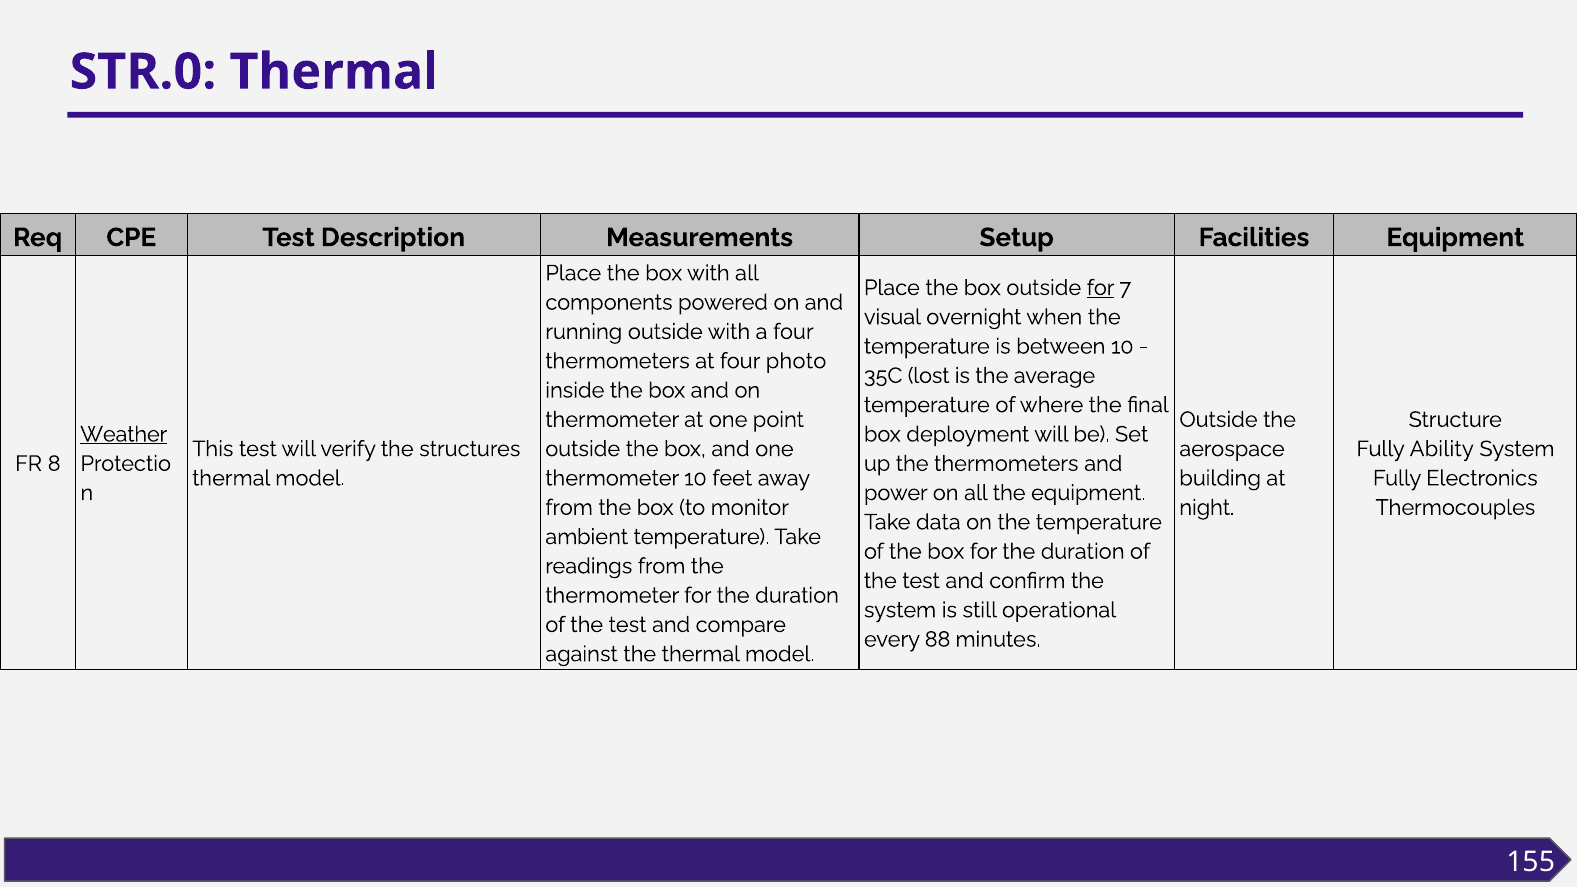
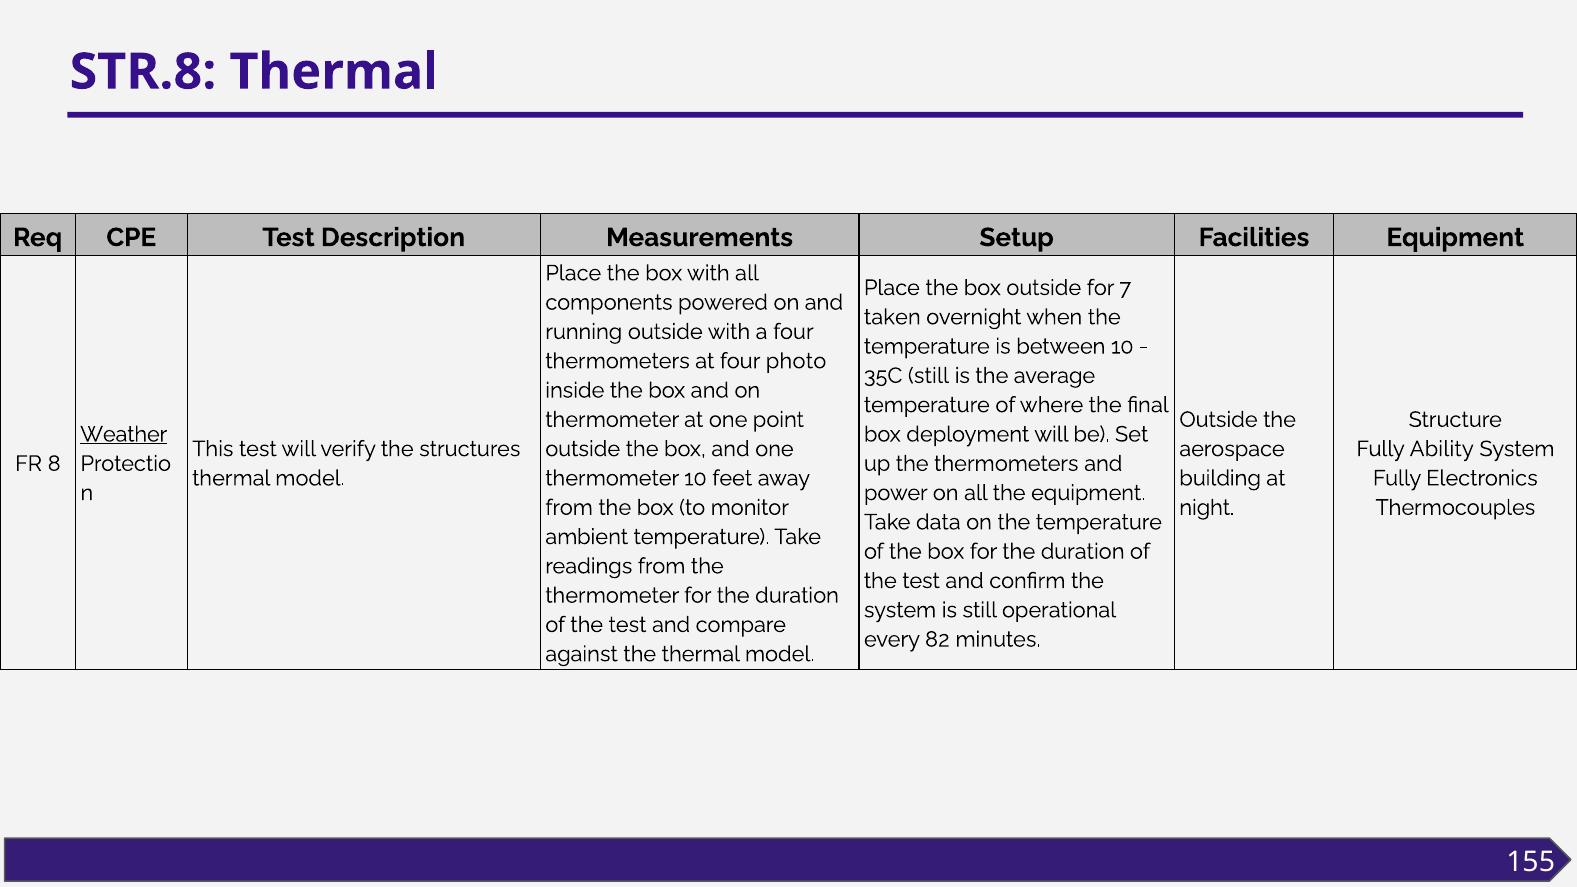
STR.0: STR.0 -> STR.8
for at (1101, 288) underline: present -> none
visual: visual -> taken
35C lost: lost -> still
88: 88 -> 82
